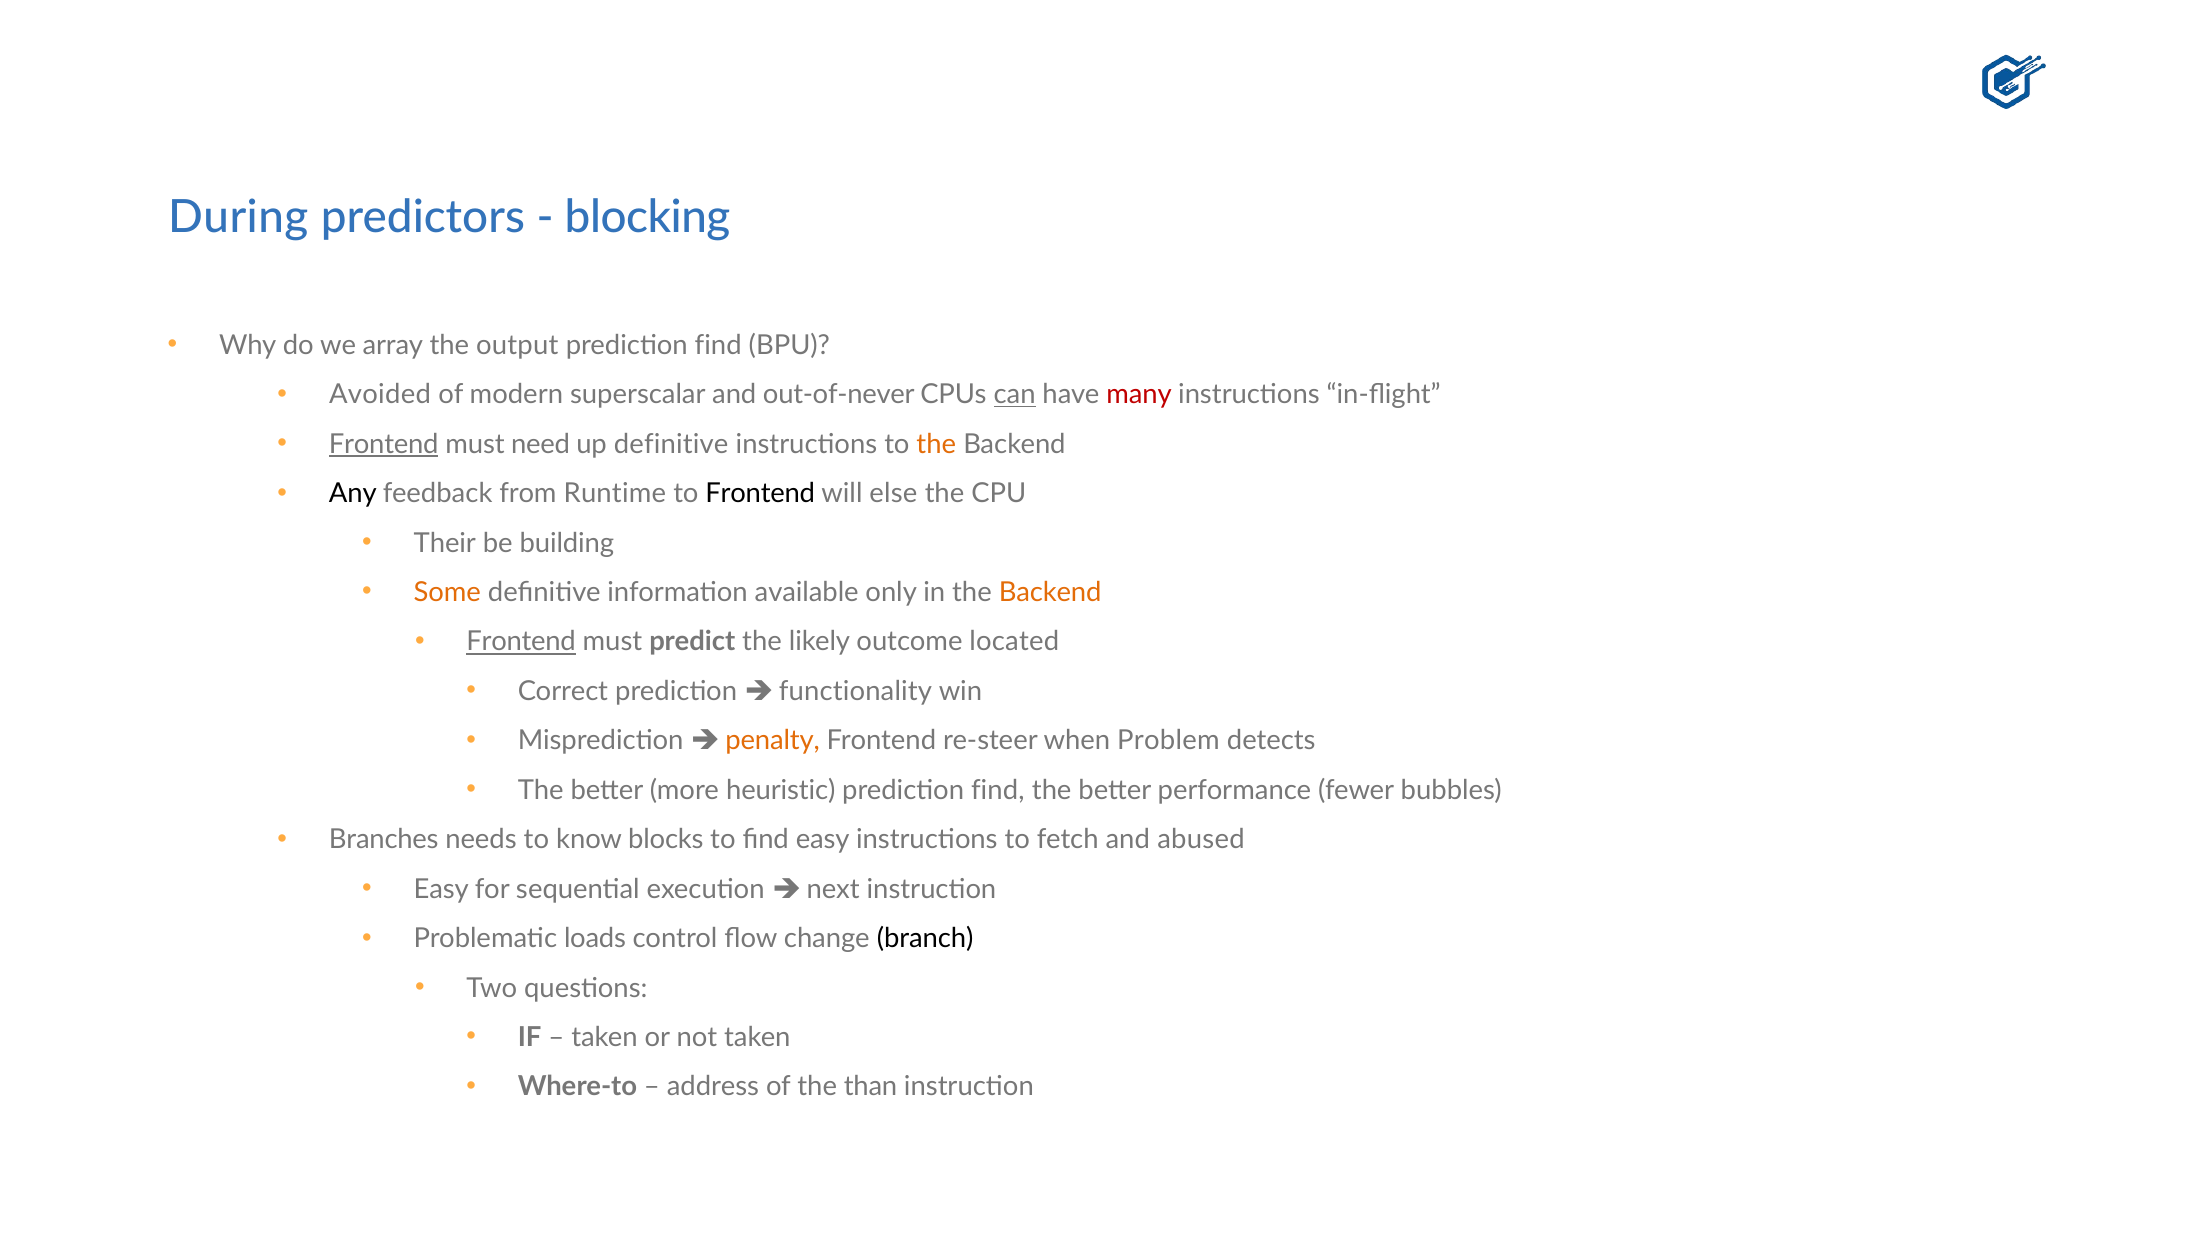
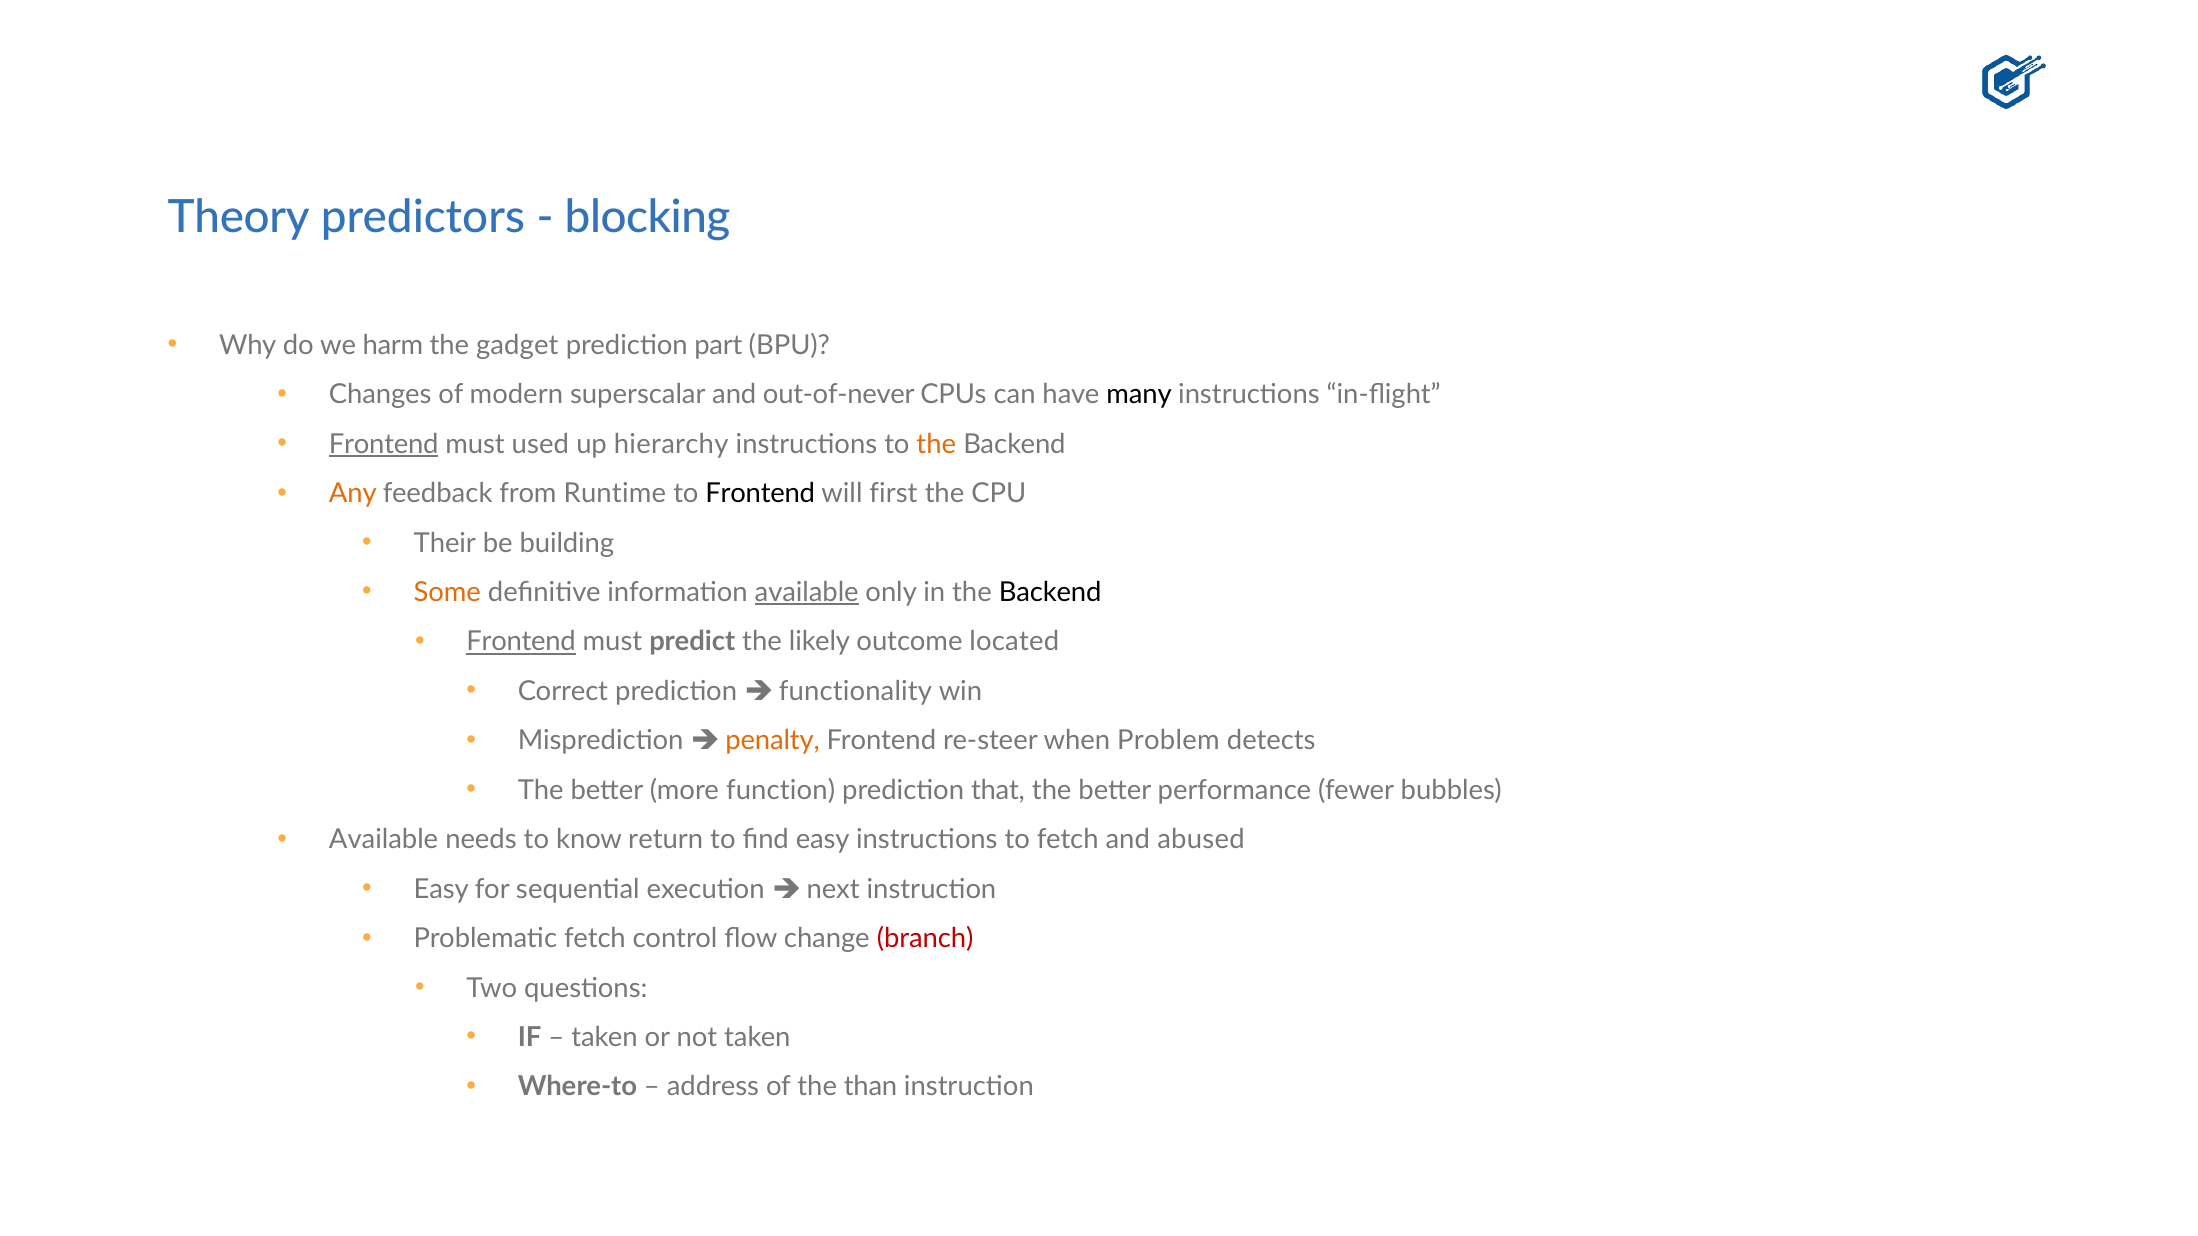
During: During -> Theory
array: array -> harm
output: output -> gadget
find at (718, 345): find -> part
Avoided: Avoided -> Changes
can underline: present -> none
many colour: red -> black
need: need -> used
up definitive: definitive -> hierarchy
Any colour: black -> orange
else: else -> first
available at (807, 593) underline: none -> present
Backend at (1050, 593) colour: orange -> black
heuristic: heuristic -> function
find at (998, 790): find -> that
Branches at (384, 840): Branches -> Available
blocks: blocks -> return
Problematic loads: loads -> fetch
branch colour: black -> red
